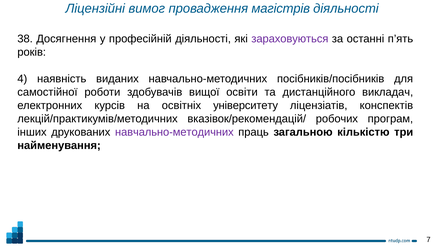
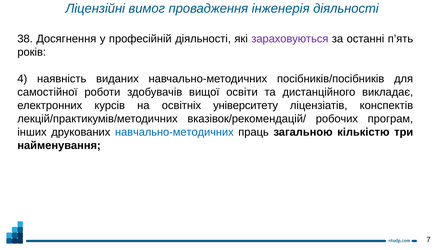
магістрів: магістрів -> інженерія
викладач: викладач -> викладає
навчально-методичних at (174, 132) colour: purple -> blue
